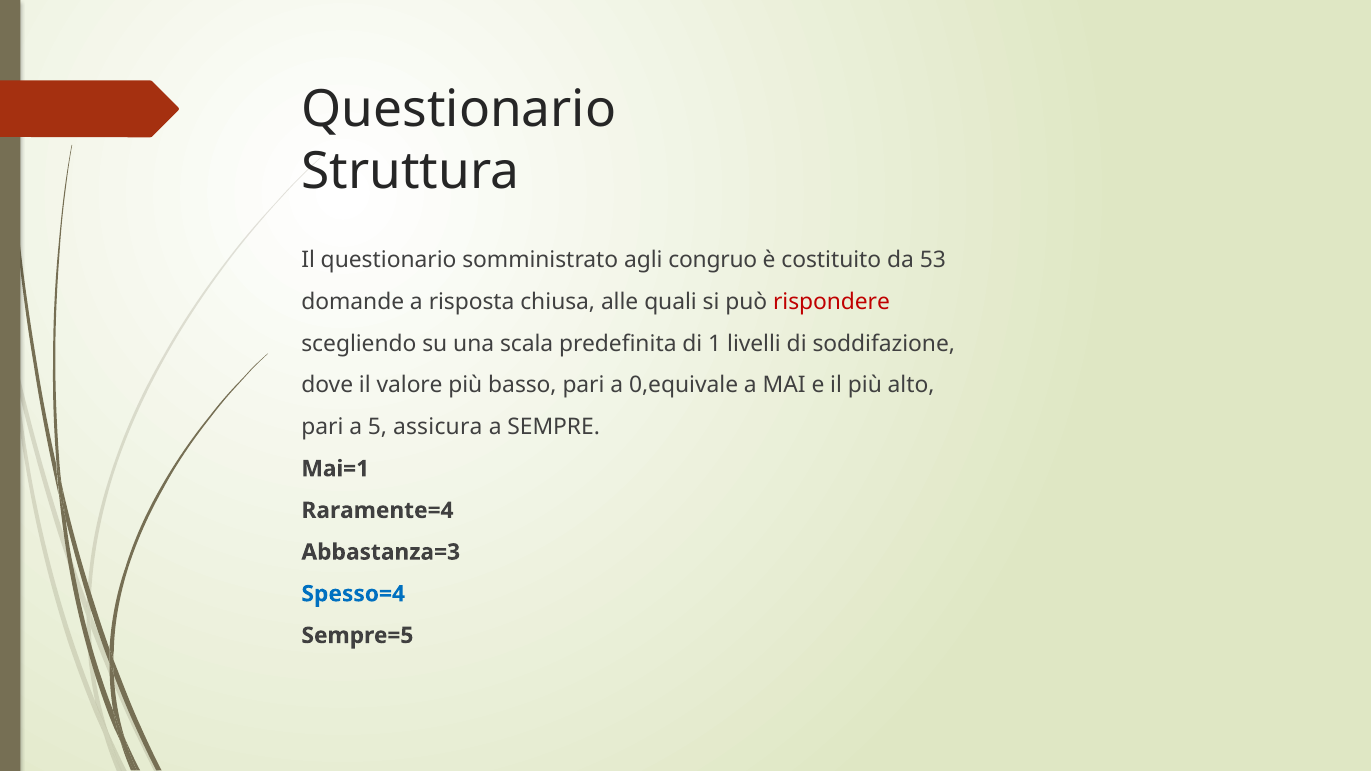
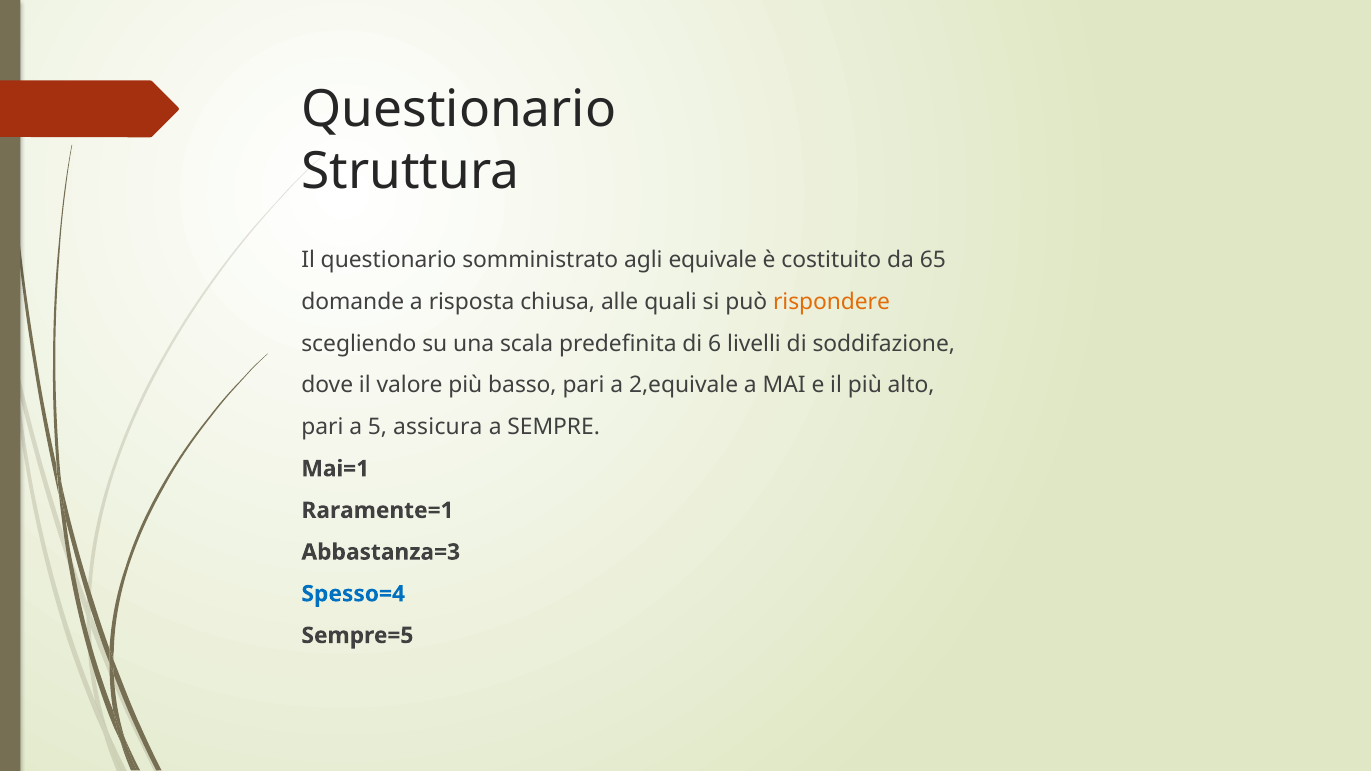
congruo: congruo -> equivale
53: 53 -> 65
rispondere colour: red -> orange
1: 1 -> 6
0,equivale: 0,equivale -> 2,equivale
Raramente=4: Raramente=4 -> Raramente=1
